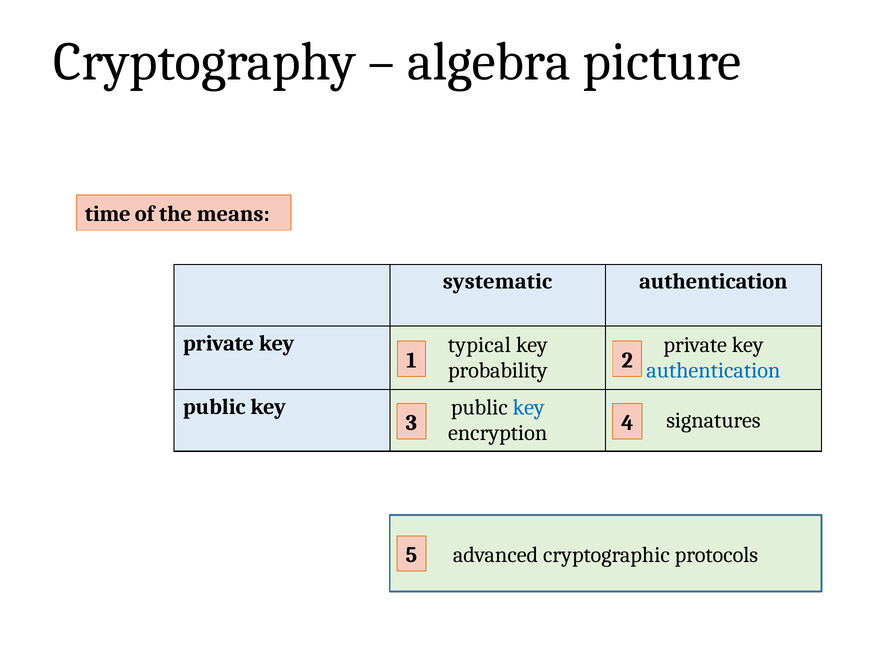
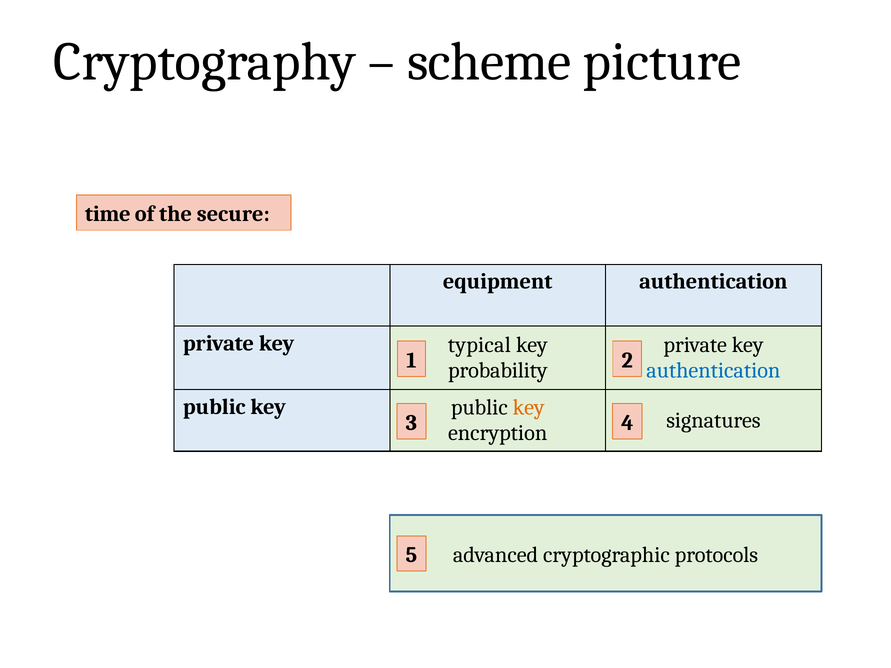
algebra: algebra -> scheme
means: means -> secure
systematic: systematic -> equipment
key at (529, 408) colour: blue -> orange
